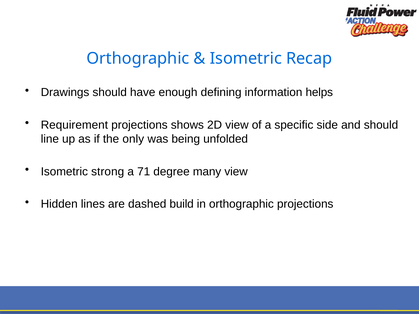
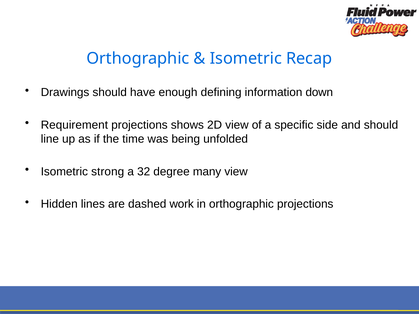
helps: helps -> down
only: only -> time
71: 71 -> 32
build: build -> work
